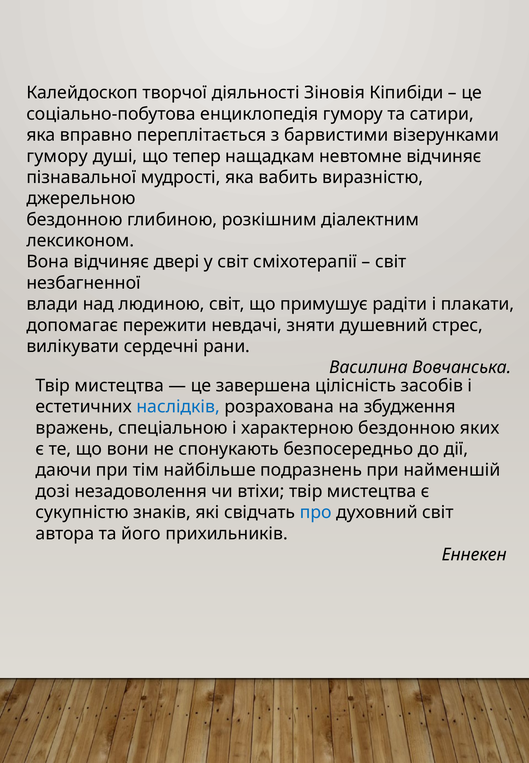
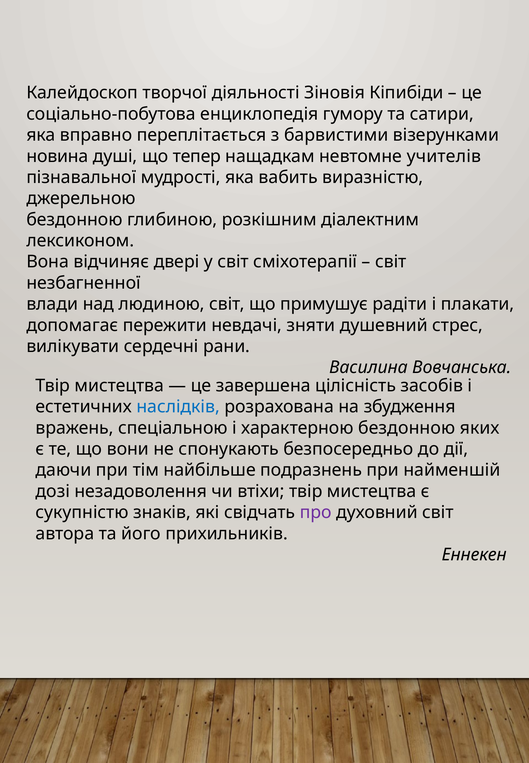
гумору at (57, 156): гумору -> новина
невтомне відчиняє: відчиняє -> учителів
про colour: blue -> purple
